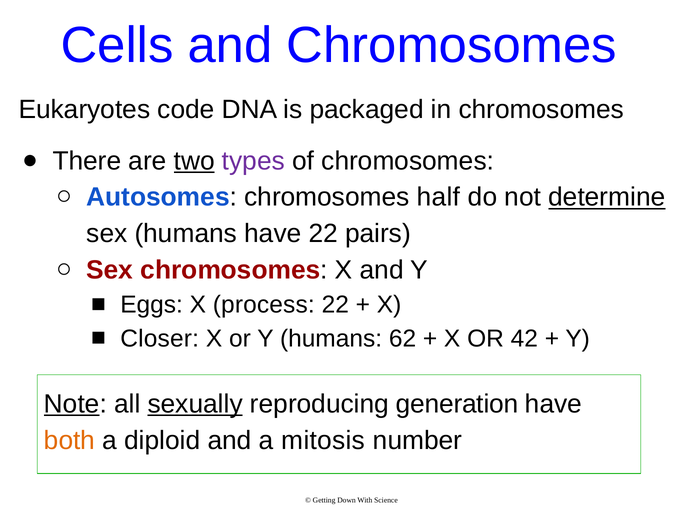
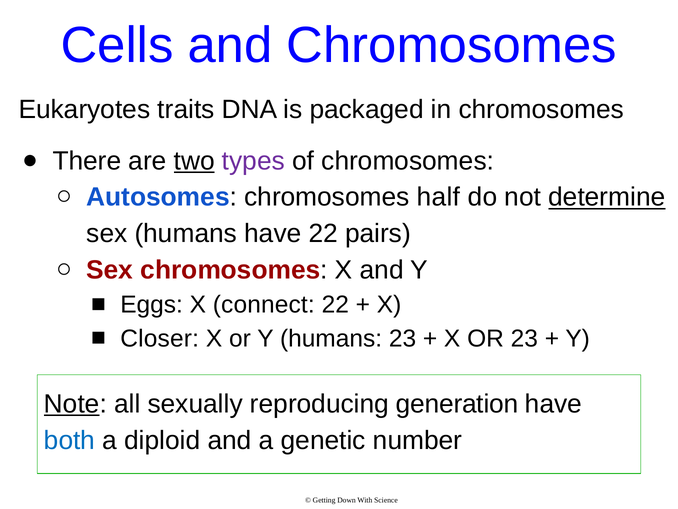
code: code -> traits
process: process -> connect
humans 62: 62 -> 23
OR 42: 42 -> 23
sexually underline: present -> none
both colour: orange -> blue
mitosis: mitosis -> genetic
